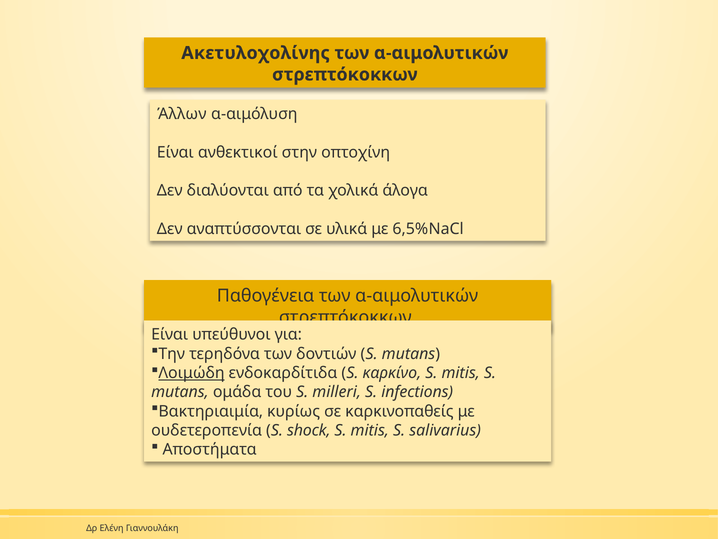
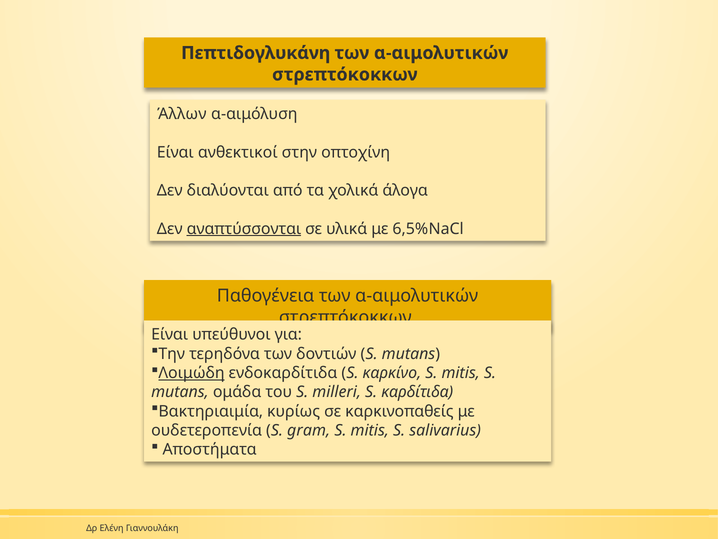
Ακετυλοχολίνης: Ακετυλοχολίνης -> Πεπτιδογλυκάνη
αναπτύσσονται underline: none -> present
infections: infections -> καρδίτιδα
shock: shock -> gram
